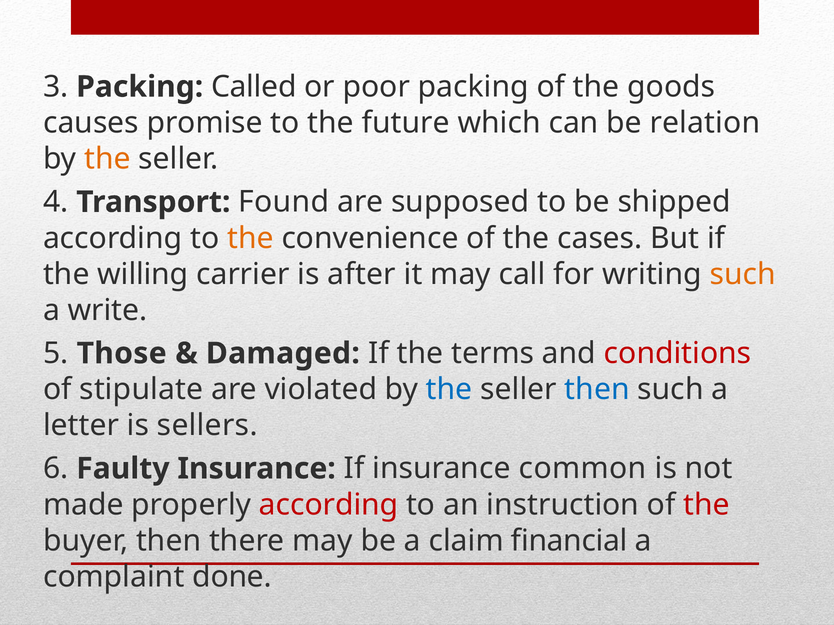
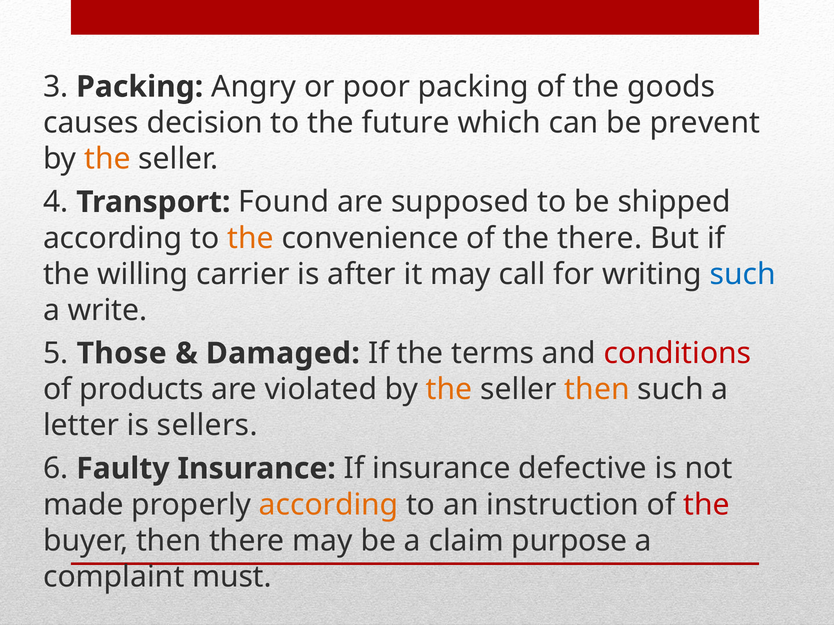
Called: Called -> Angry
promise: promise -> decision
relation: relation -> prevent
the cases: cases -> there
such at (743, 274) colour: orange -> blue
stipulate: stipulate -> products
the at (449, 390) colour: blue -> orange
then at (597, 390) colour: blue -> orange
common: common -> defective
according at (329, 505) colour: red -> orange
financial: financial -> purpose
done: done -> must
